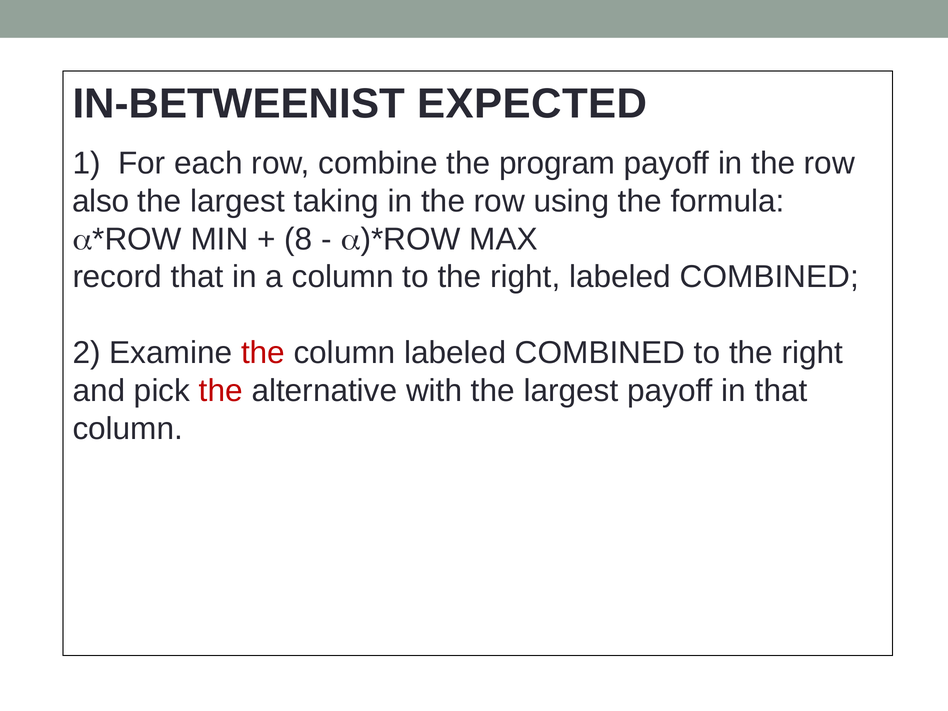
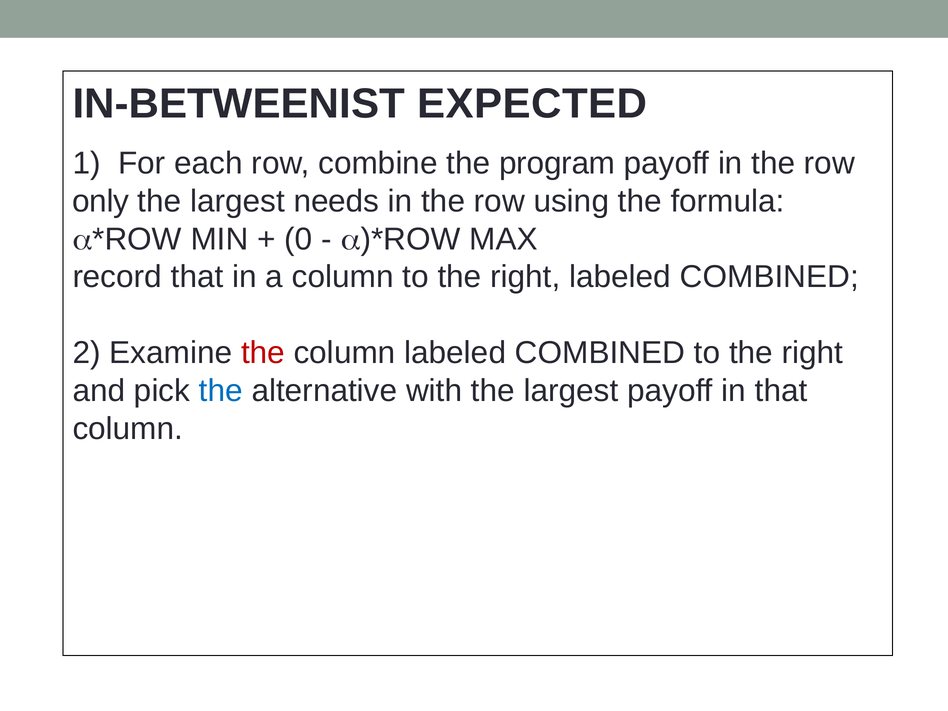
also: also -> only
taking: taking -> needs
8: 8 -> 0
the at (221, 391) colour: red -> blue
